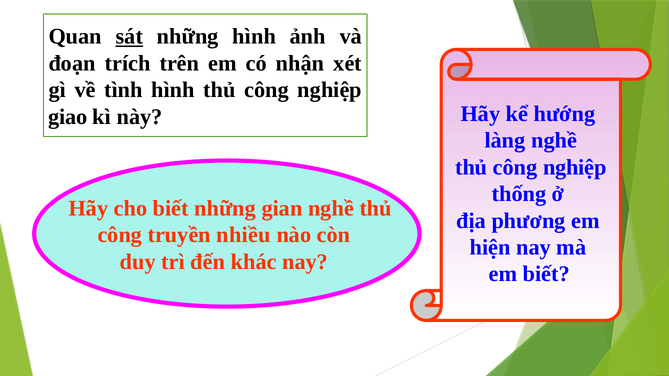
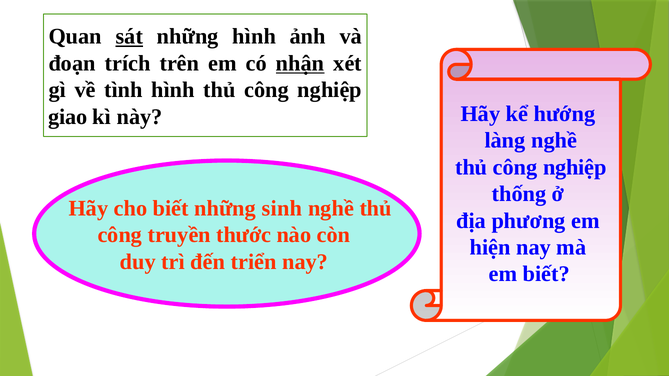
nhận underline: none -> present
gian: gian -> sinh
nhiều: nhiều -> thước
khác: khác -> triển
